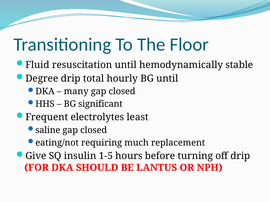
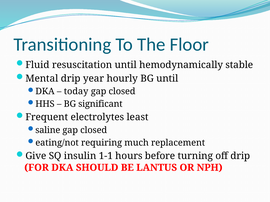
Degree: Degree -> Mental
total: total -> year
many: many -> today
1-5: 1-5 -> 1-1
